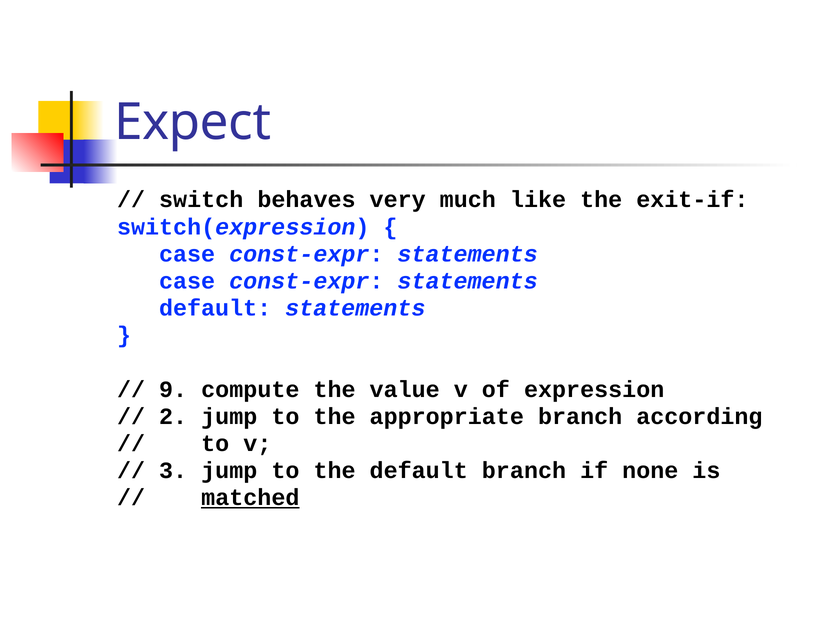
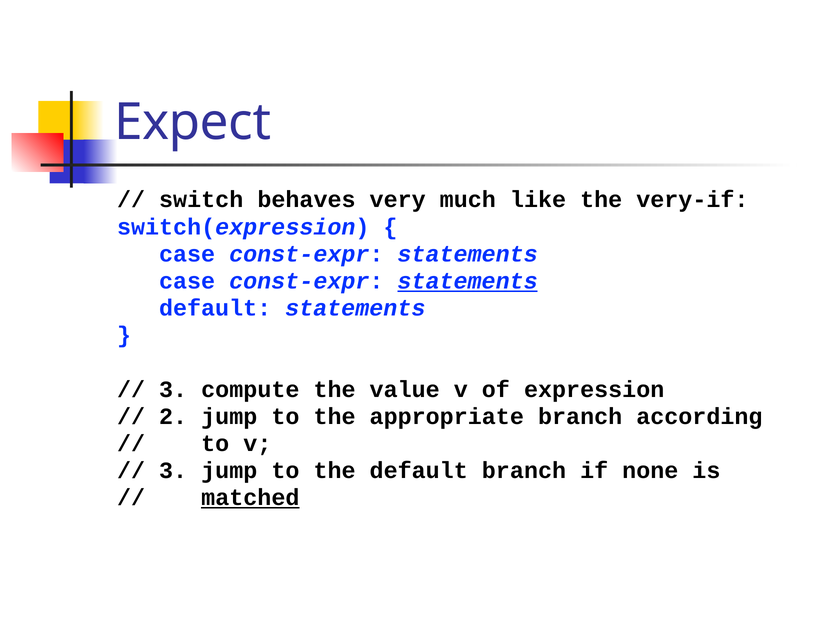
exit-if: exit-if -> very-if
statements at (468, 281) underline: none -> present
9 at (173, 389): 9 -> 3
